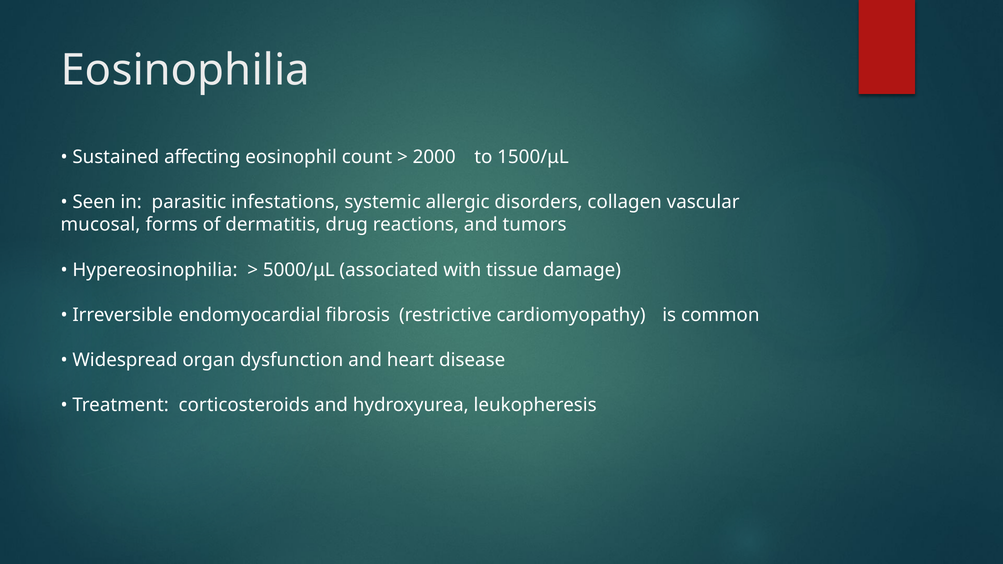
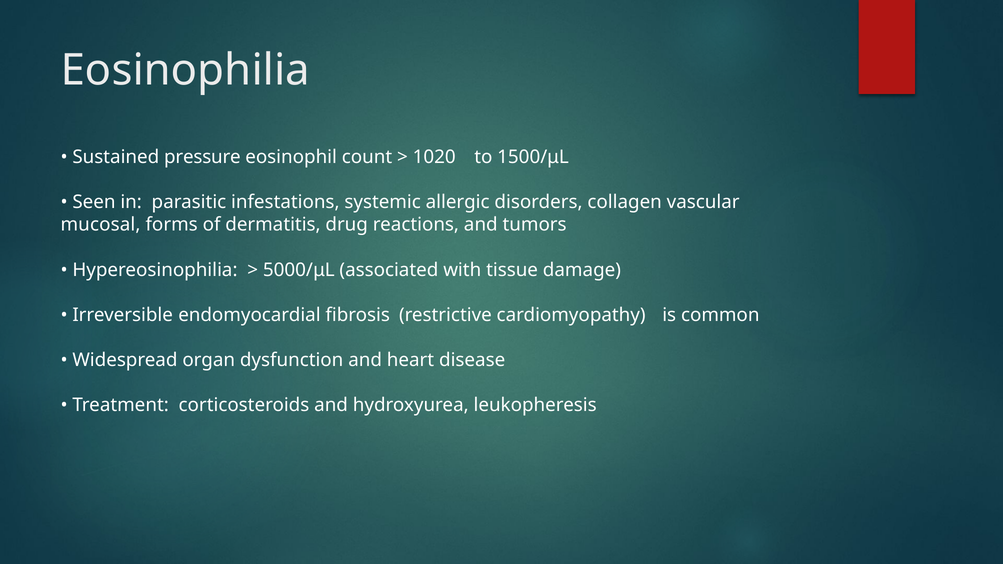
affecting: affecting -> pressure
2000: 2000 -> 1020
